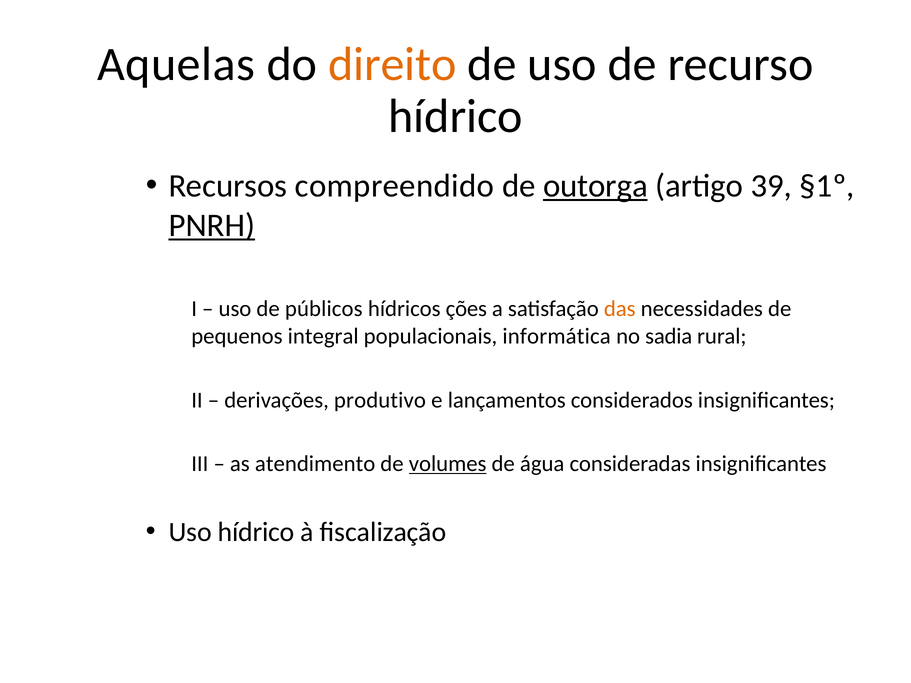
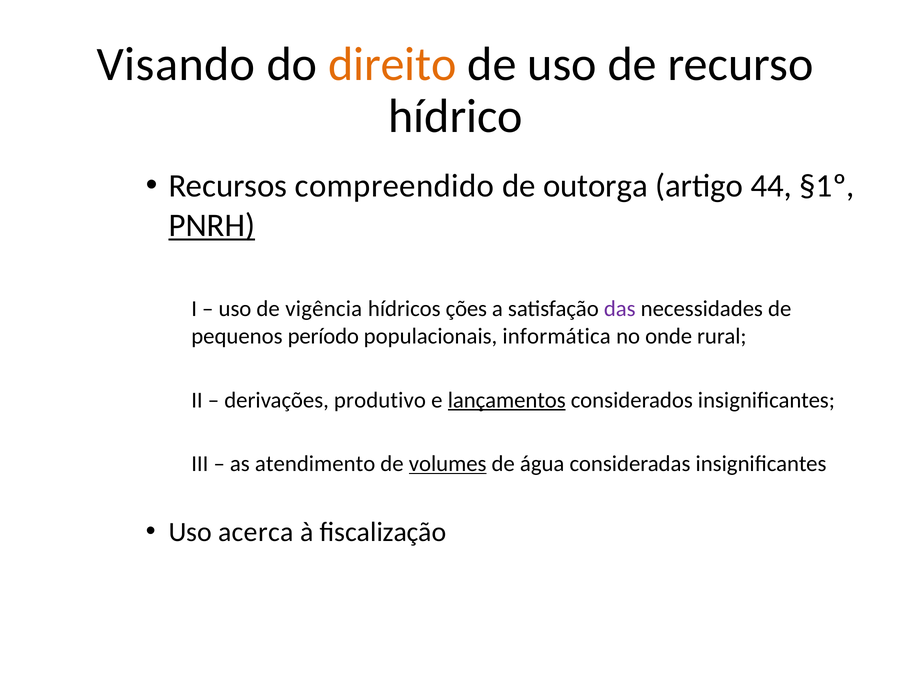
Aquelas: Aquelas -> Visando
outorga underline: present -> none
39: 39 -> 44
públicos: públicos -> vigência
das colour: orange -> purple
integral: integral -> período
sadia: sadia -> onde
lançamentos underline: none -> present
Uso hídrico: hídrico -> acerca
